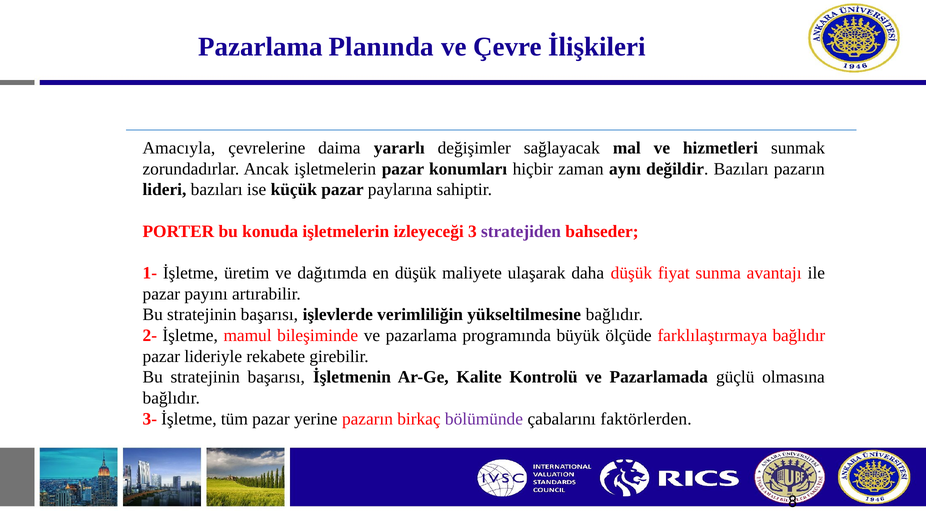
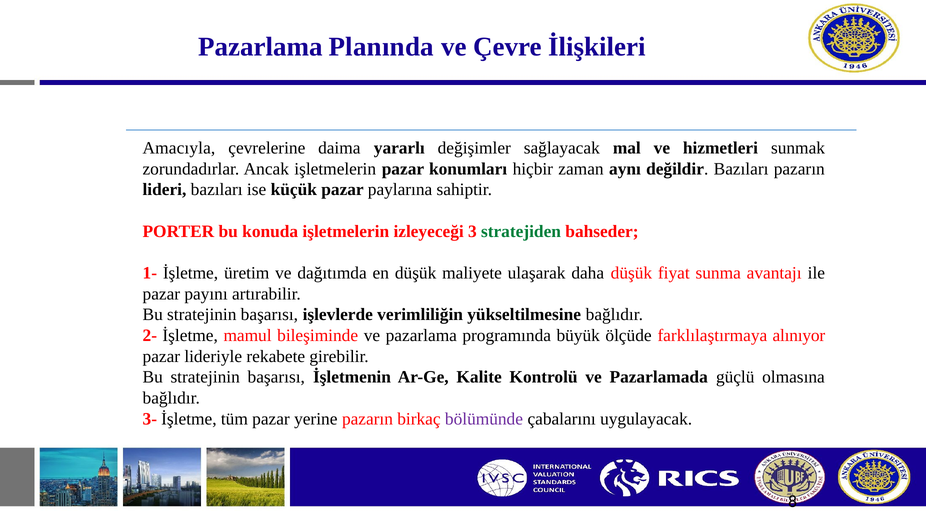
stratejiden colour: purple -> green
farklılaştırmaya bağlıdır: bağlıdır -> alınıyor
faktörlerden: faktörlerden -> uygulayacak
